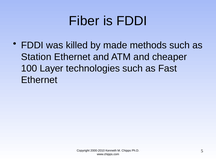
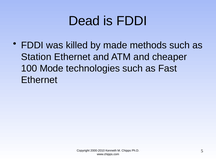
Fiber: Fiber -> Dead
Layer: Layer -> Mode
